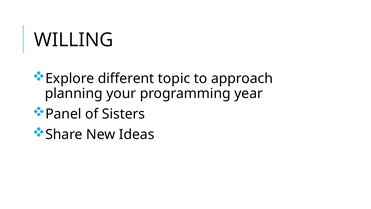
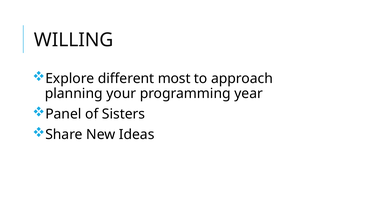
topic: topic -> most
